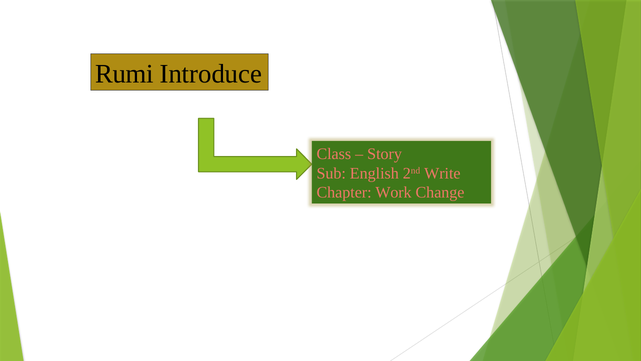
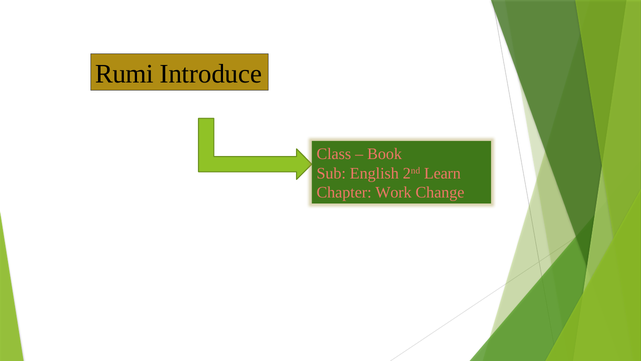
Story: Story -> Book
Write: Write -> Learn
